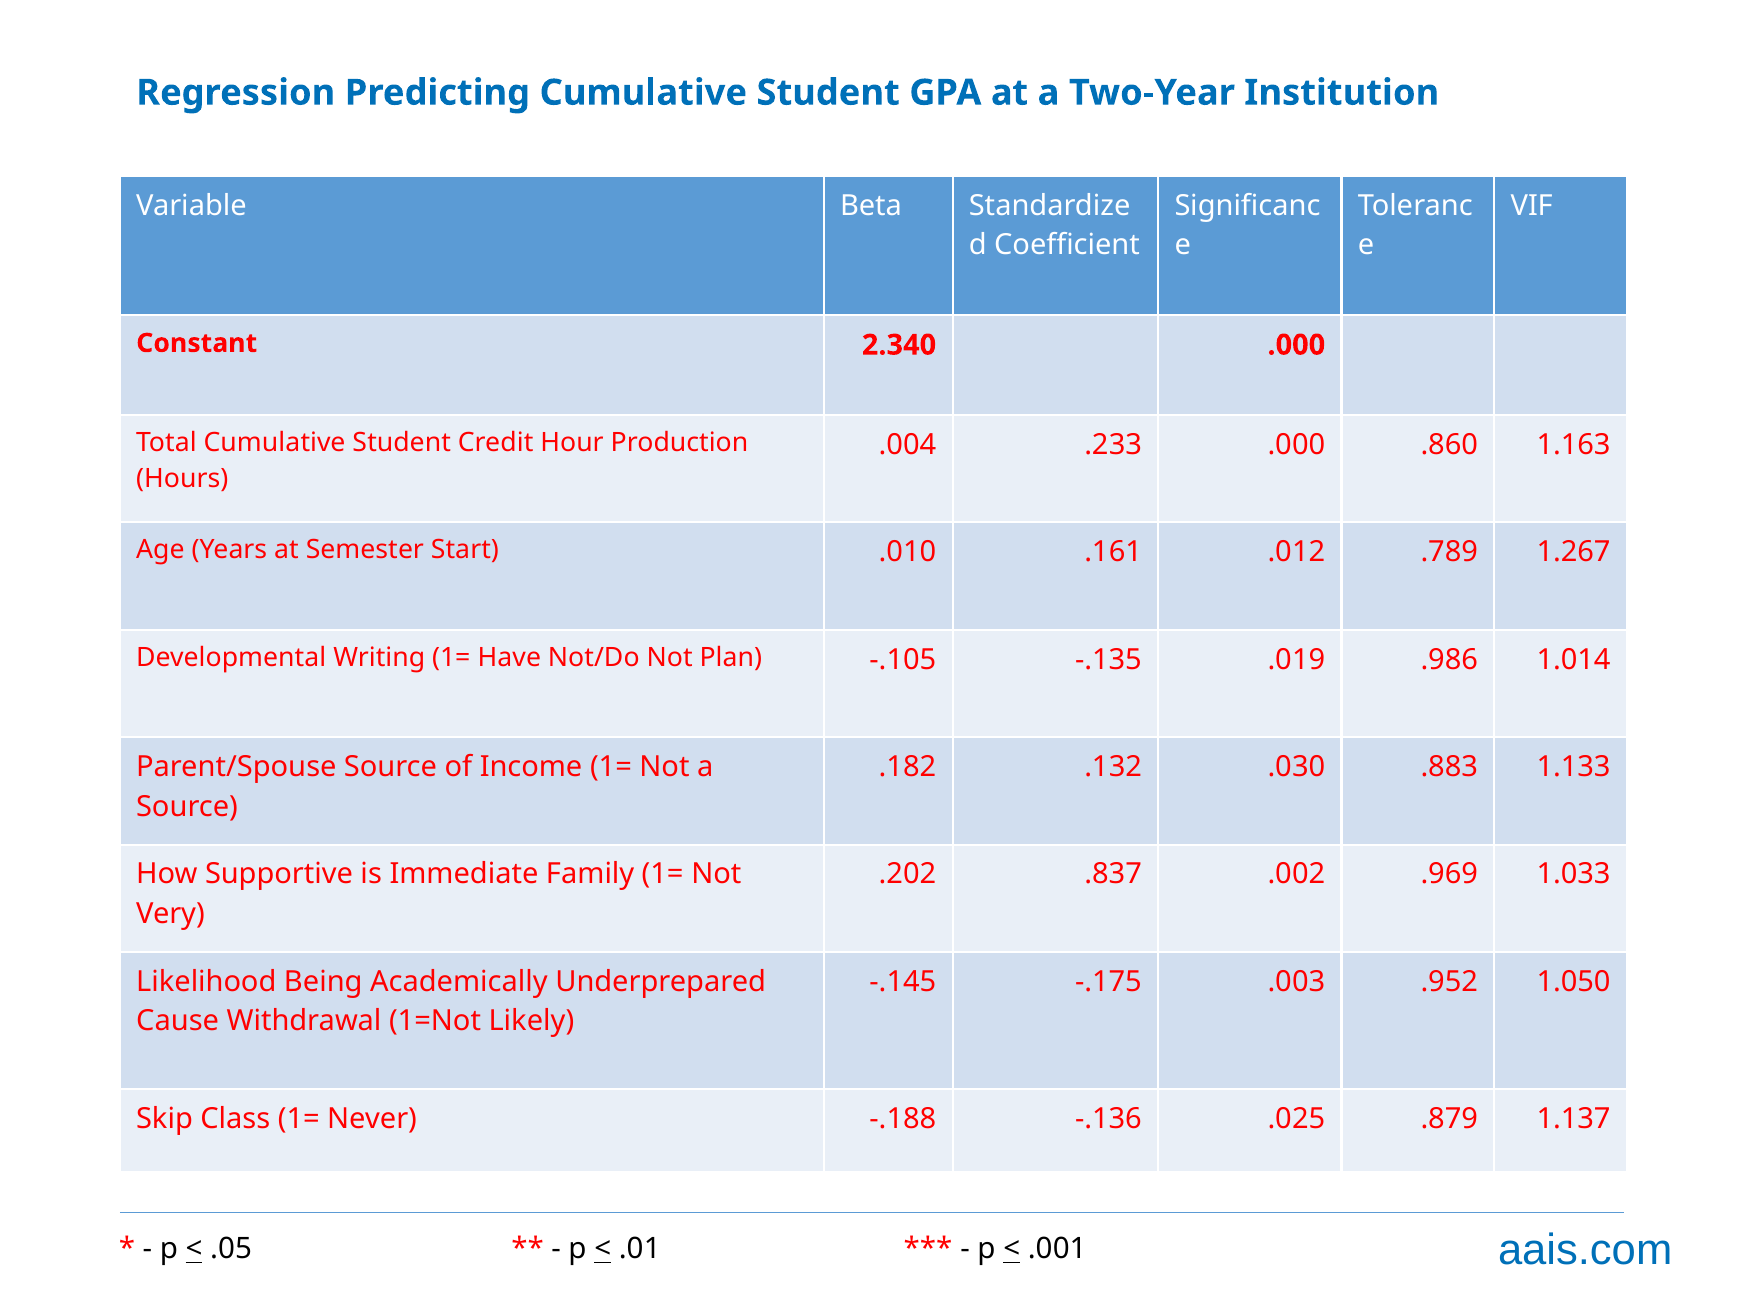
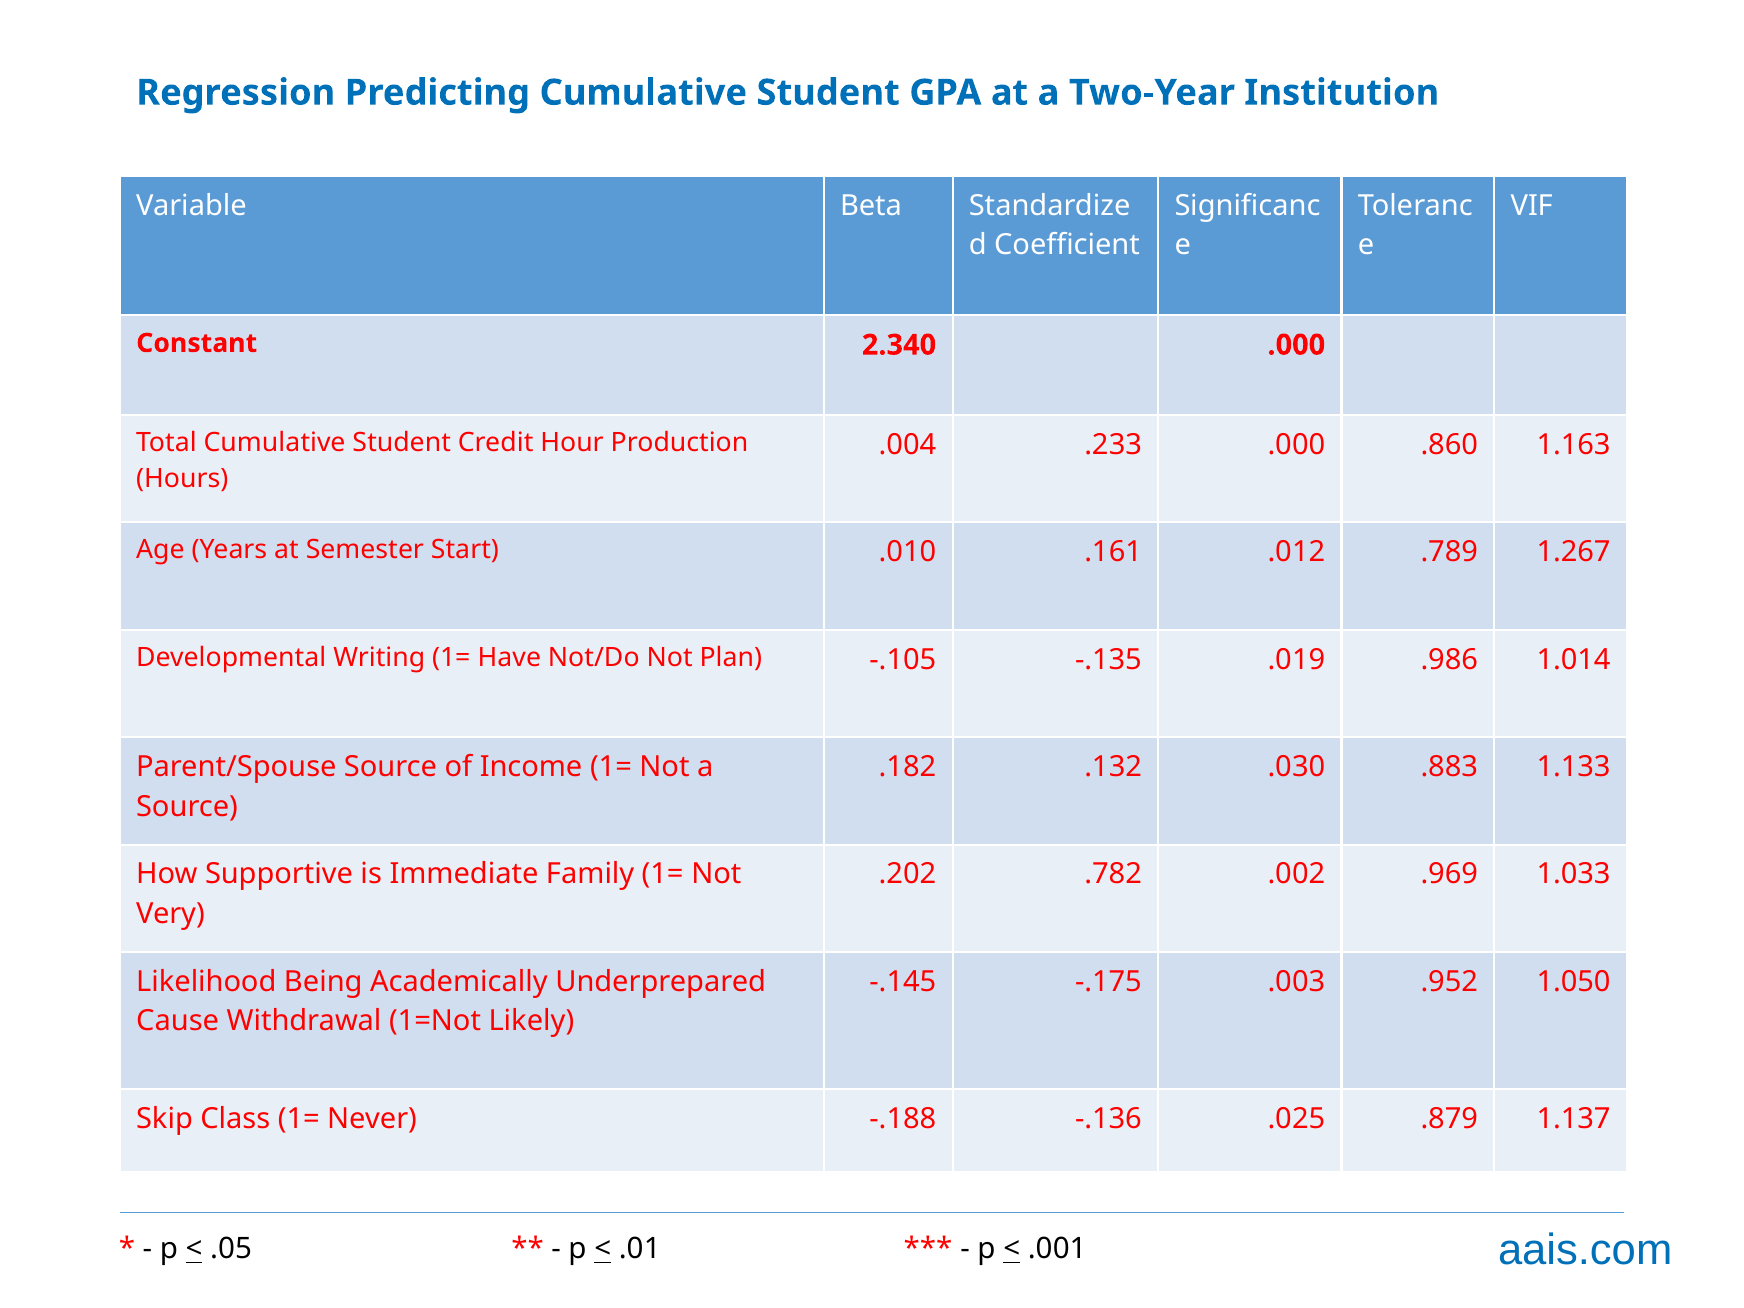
.837: .837 -> .782
